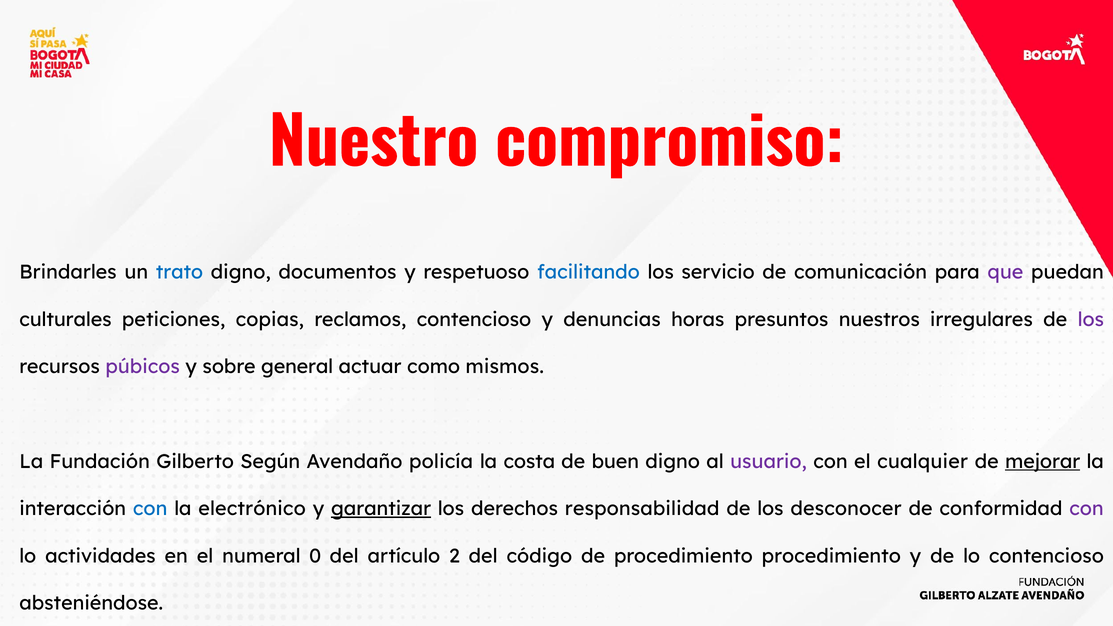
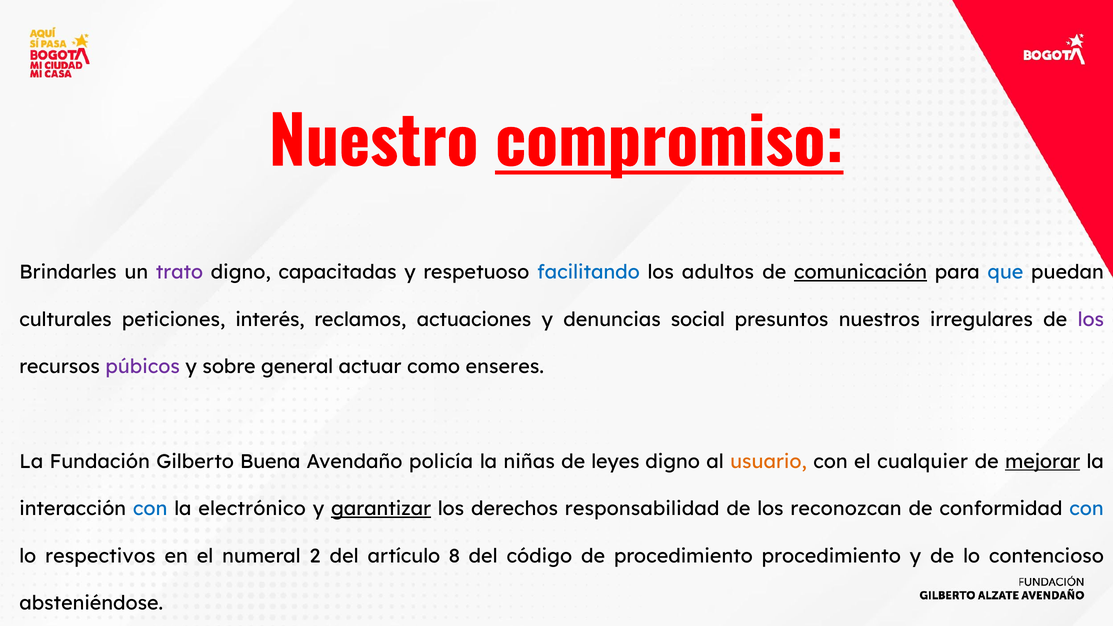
compromiso underline: none -> present
trato colour: blue -> purple
documentos: documentos -> capacitadas
servicio: servicio -> adultos
comunicación underline: none -> present
que colour: purple -> blue
copias: copias -> interés
reclamos contencioso: contencioso -> actuaciones
horas: horas -> social
mismos: mismos -> enseres
Según: Según -> Buena
costa: costa -> niñas
buen: buen -> leyes
usuario colour: purple -> orange
desconocer: desconocer -> reconozcan
con at (1087, 509) colour: purple -> blue
actividades: actividades -> respectivos
0: 0 -> 2
2: 2 -> 8
